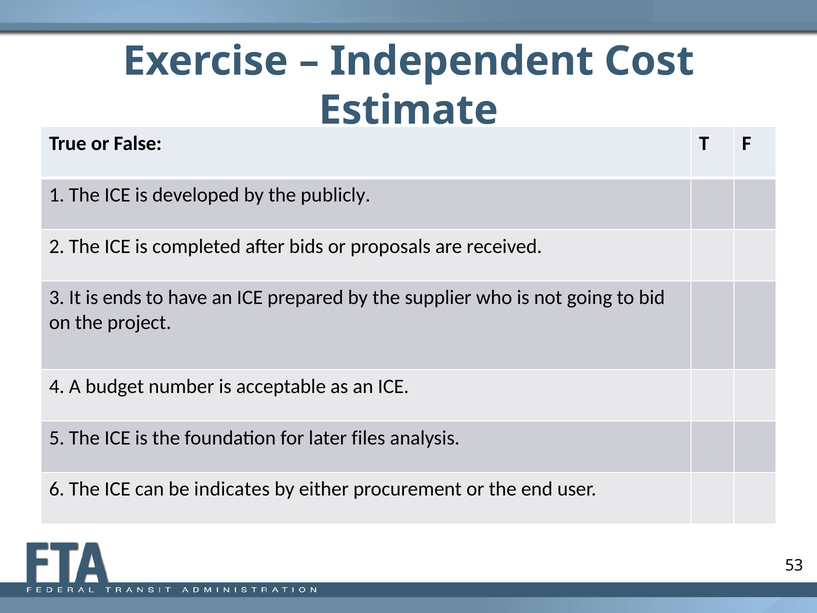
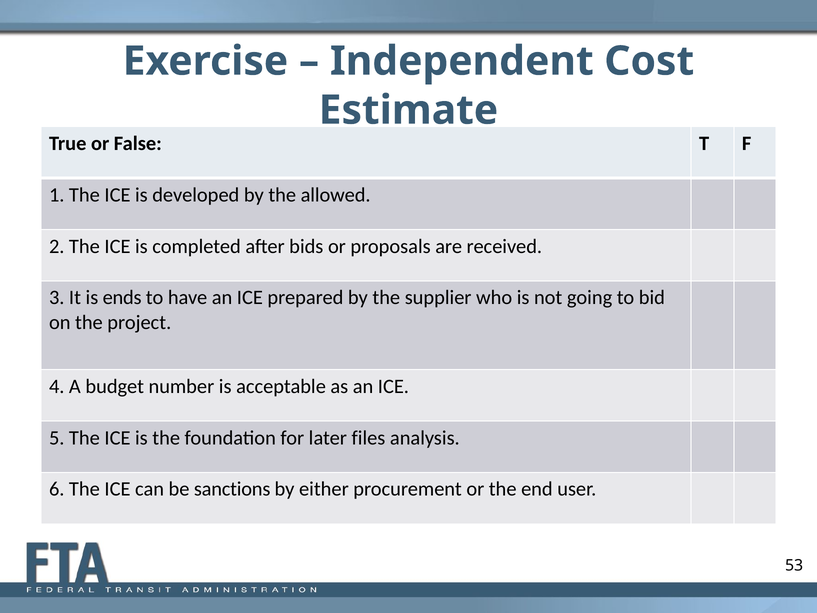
publicly: publicly -> allowed
indicates: indicates -> sanctions
